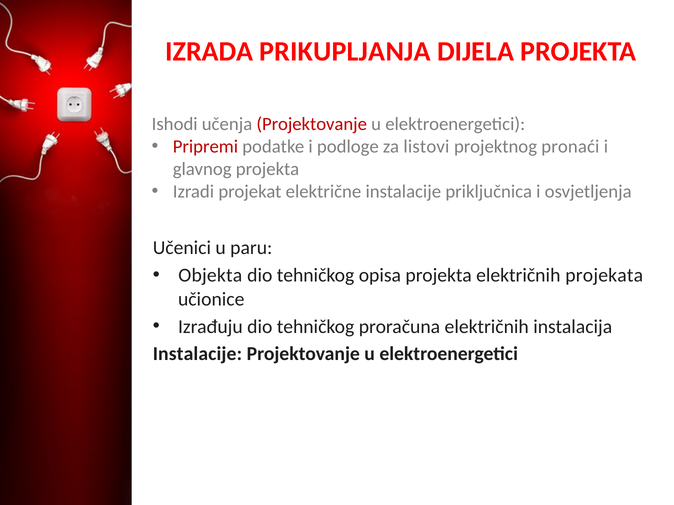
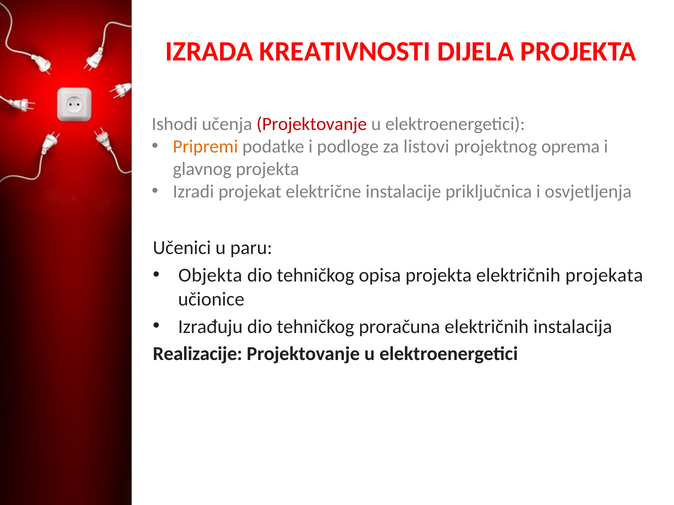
PRIKUPLJANJA: PRIKUPLJANJA -> KREATIVNOSTI
Pripremi colour: red -> orange
pronaći: pronaći -> oprema
Instalacije at (197, 354): Instalacije -> Realizacije
